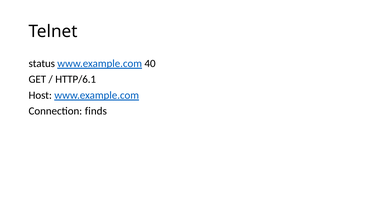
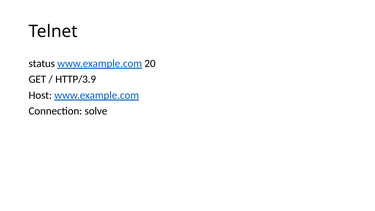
40: 40 -> 20
HTTP/6.1: HTTP/6.1 -> HTTP/3.9
finds: finds -> solve
